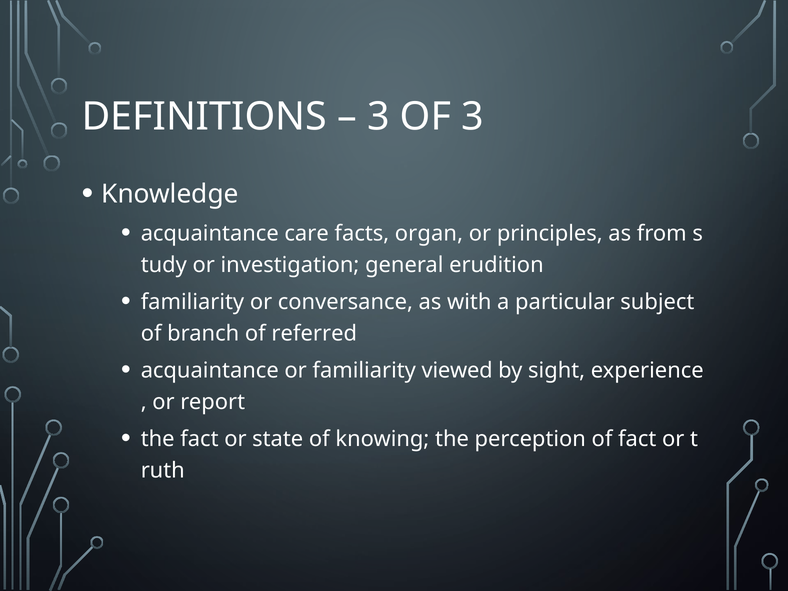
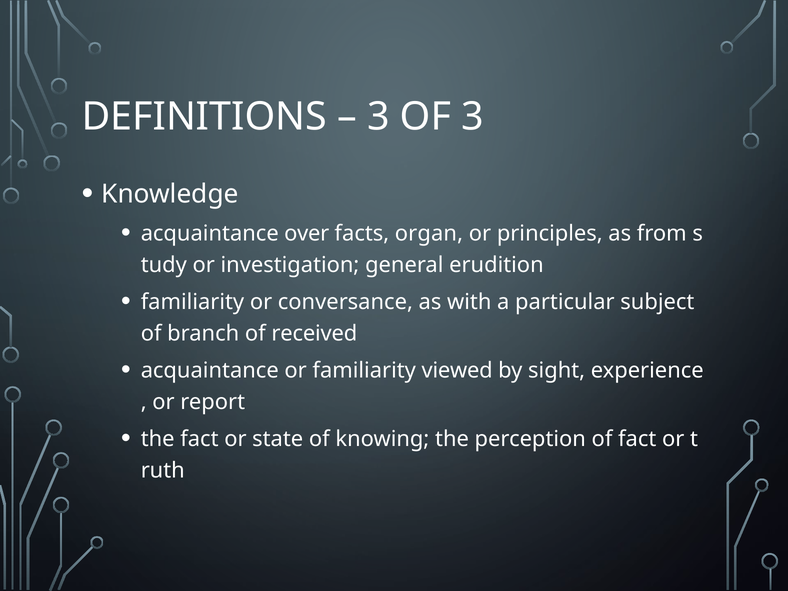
care: care -> over
referred: referred -> received
